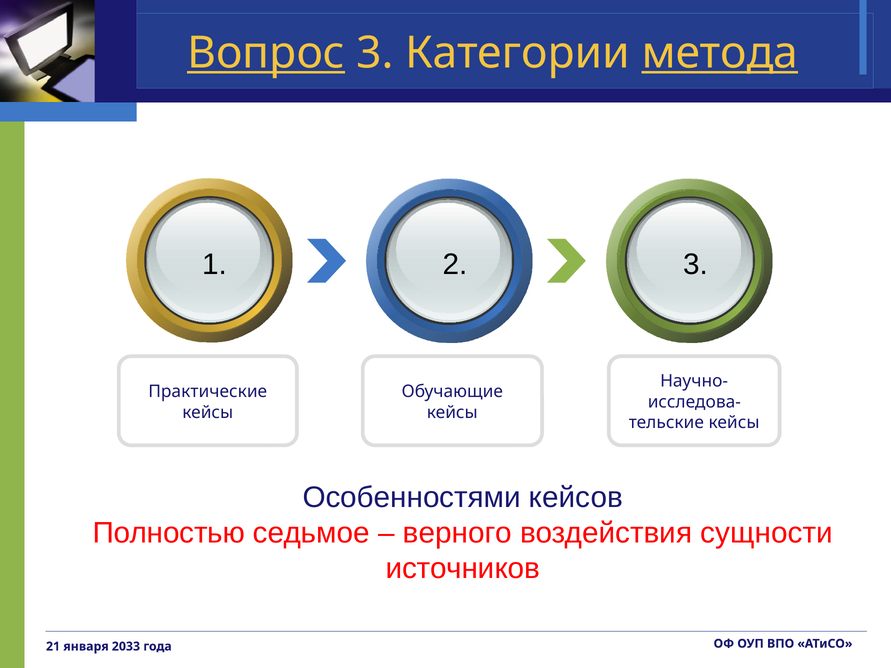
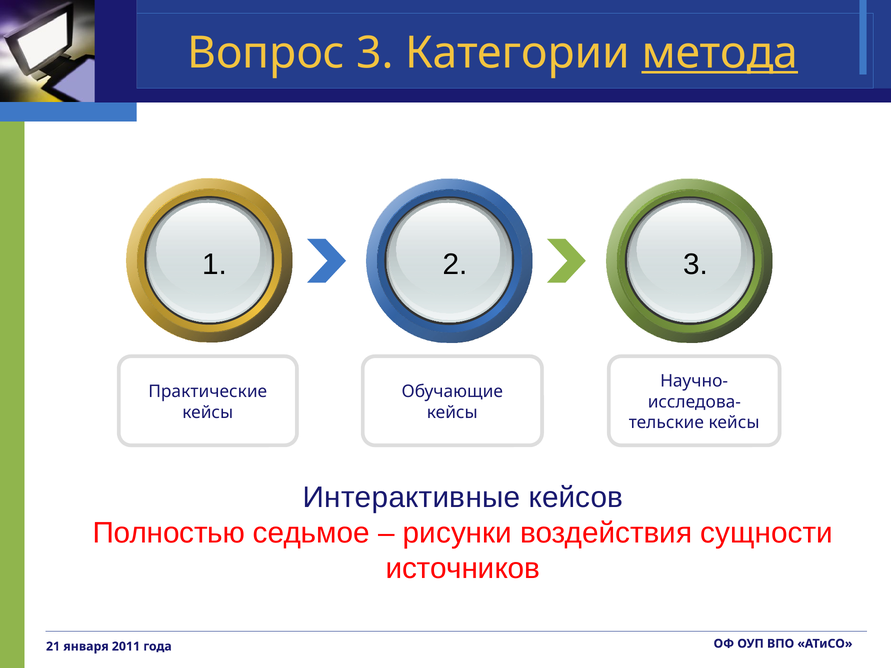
Вопрос underline: present -> none
Особенностями: Особенностями -> Интерактивные
верного: верного -> рисунки
2033: 2033 -> 2011
